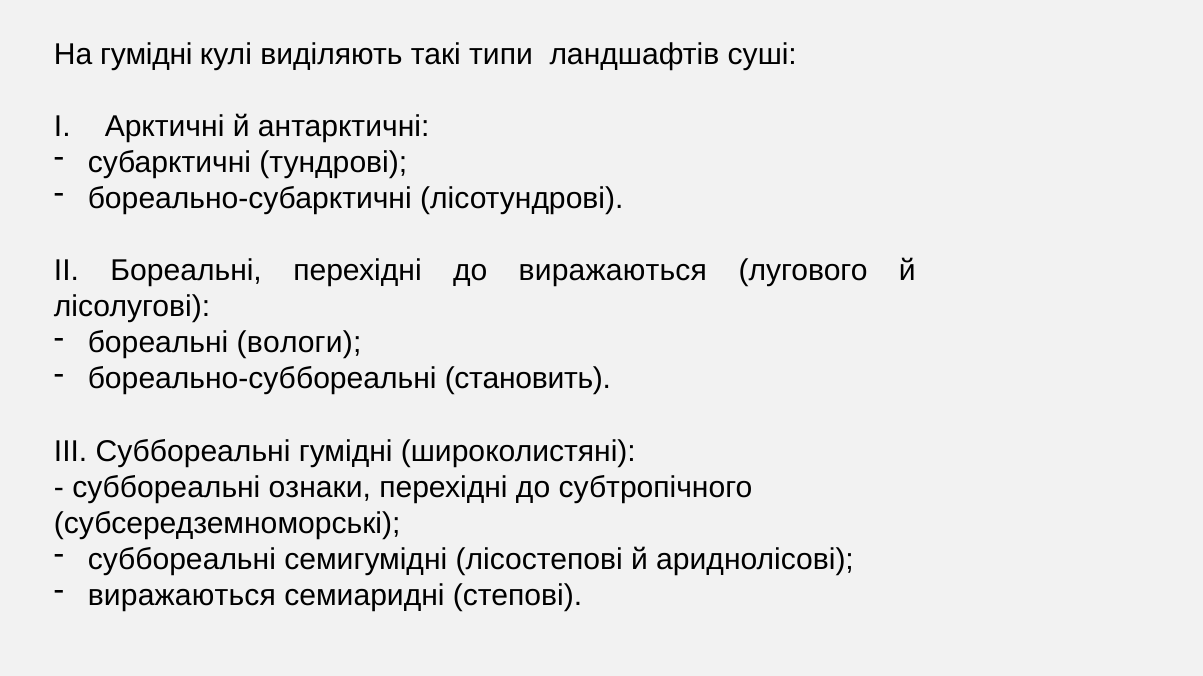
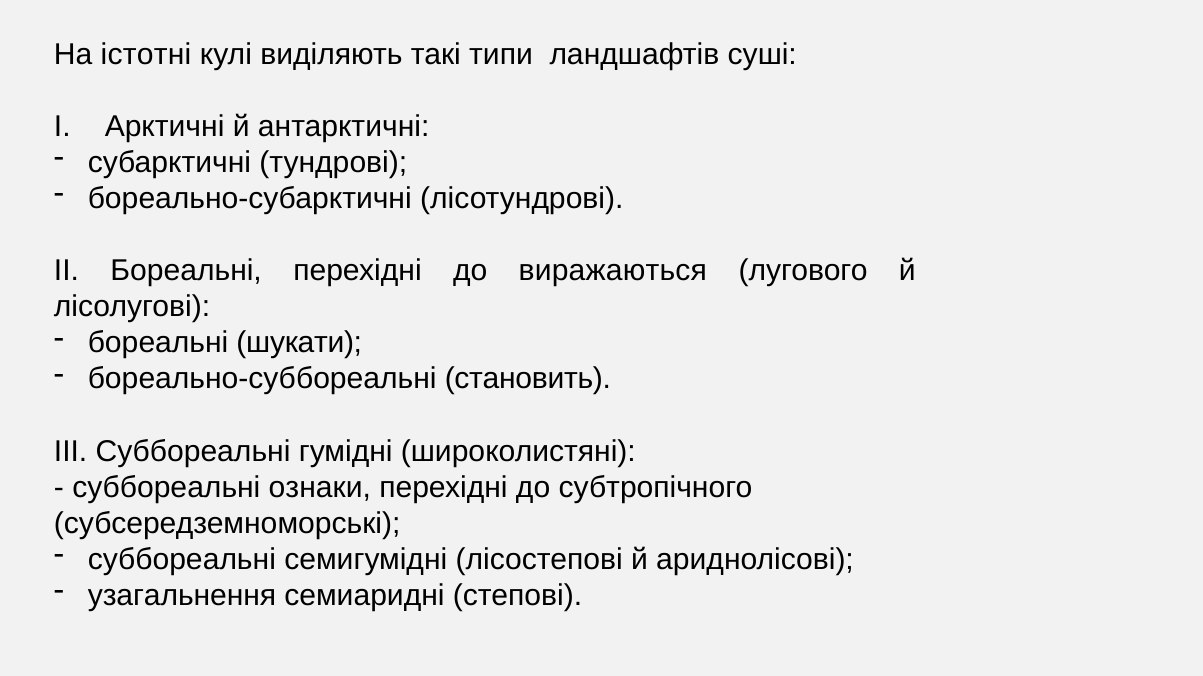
На гумідні: гумідні -> істотні
вологи: вологи -> шукати
виражаються at (182, 596): виражаються -> узагальнення
